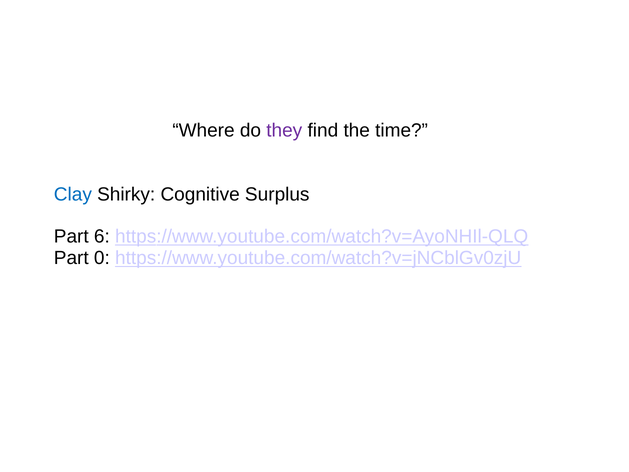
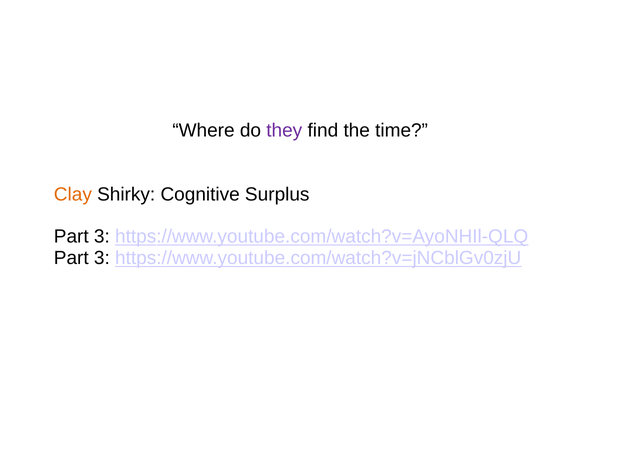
Clay colour: blue -> orange
6 at (102, 237): 6 -> 3
0 at (102, 258): 0 -> 3
